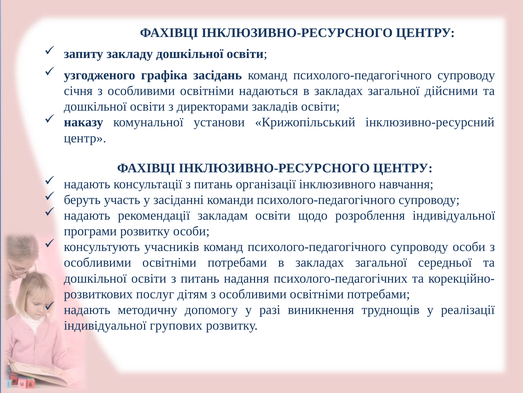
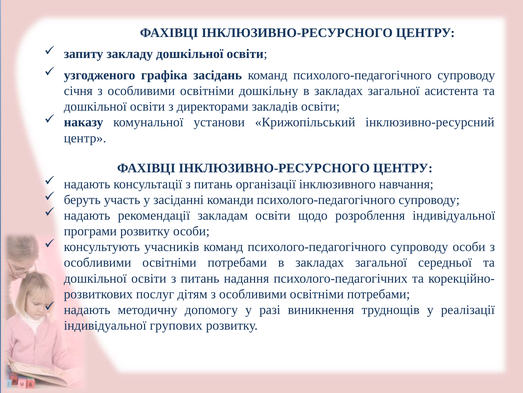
надаються: надаються -> дошкільну
дійсними: дійсними -> асистента
